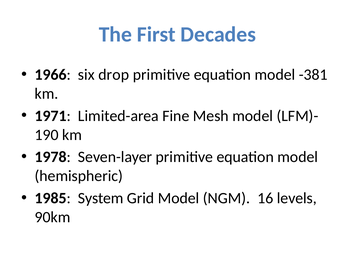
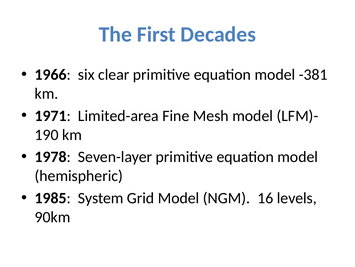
drop: drop -> clear
